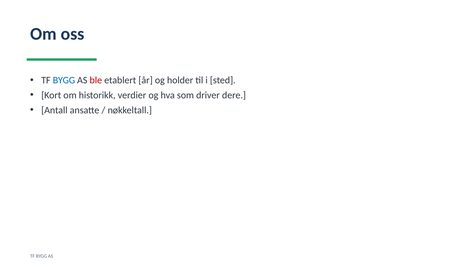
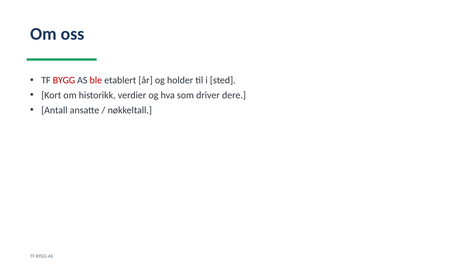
BYGG at (64, 80) colour: blue -> red
